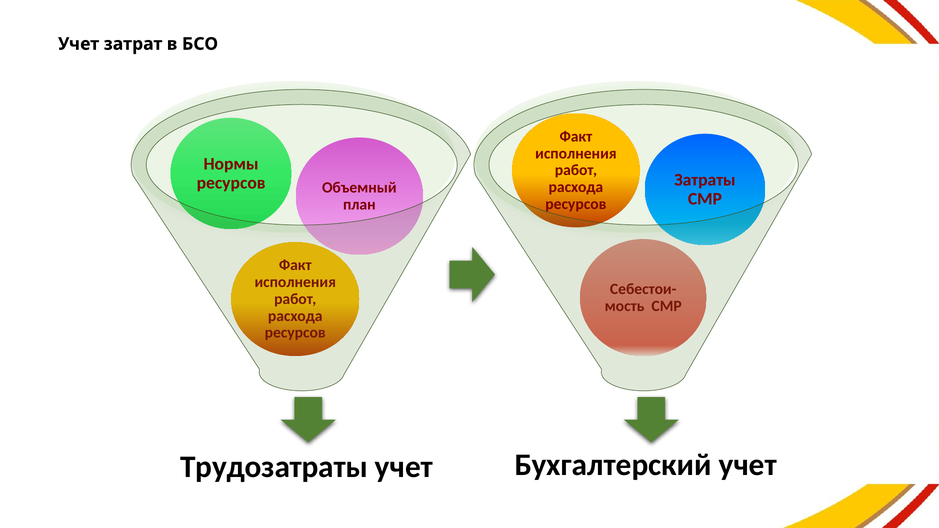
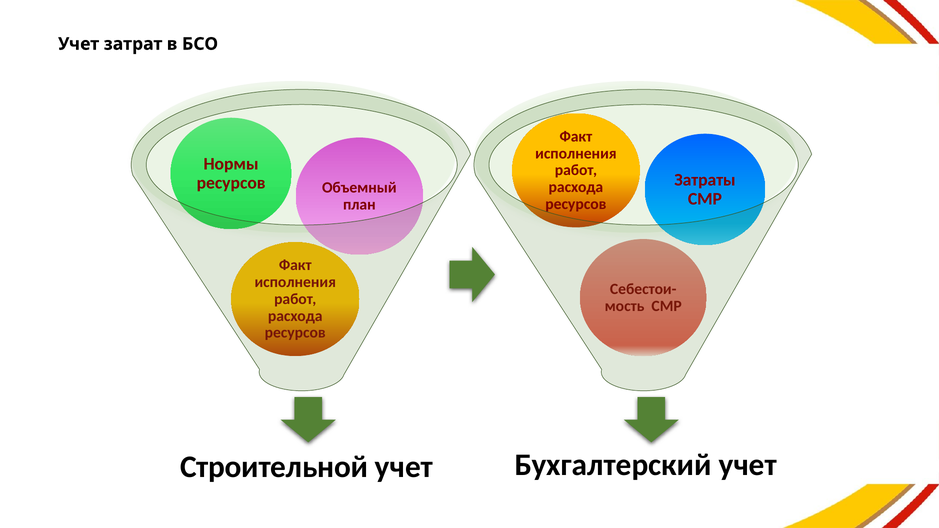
Трудозатраты: Трудозатраты -> Строительной
